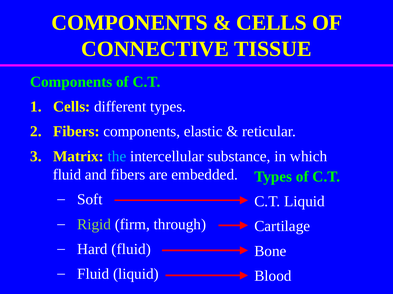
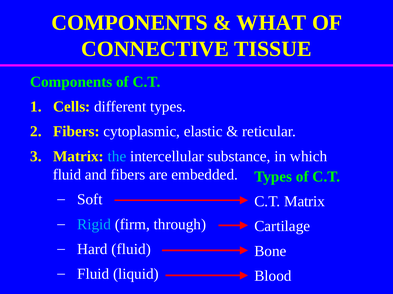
CELLS at (272, 23): CELLS -> WHAT
Fibers components: components -> cytoplasmic
C.T Liquid: Liquid -> Matrix
Rigid colour: light green -> light blue
